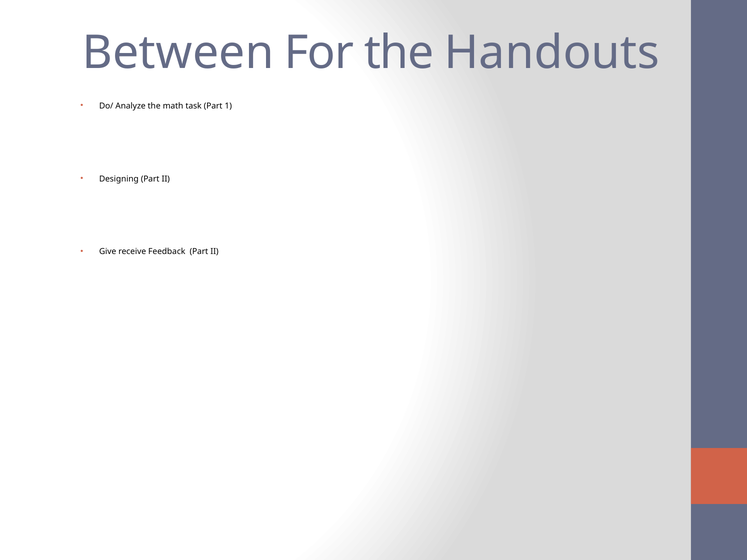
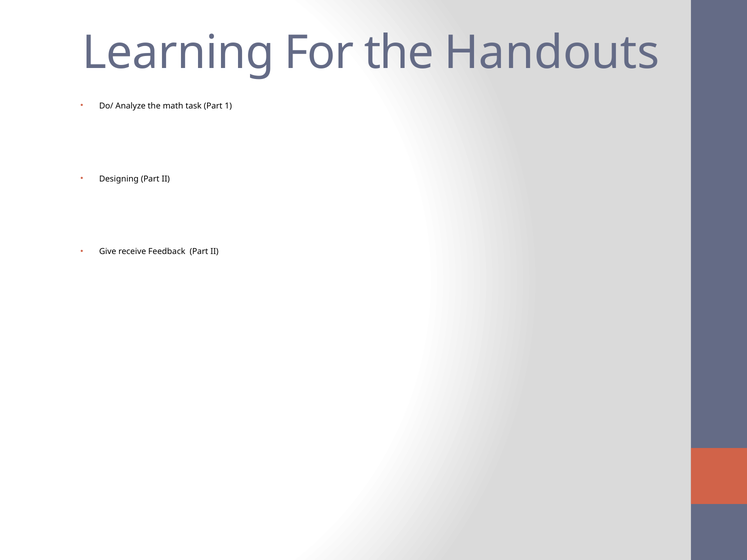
Between: Between -> Learning
